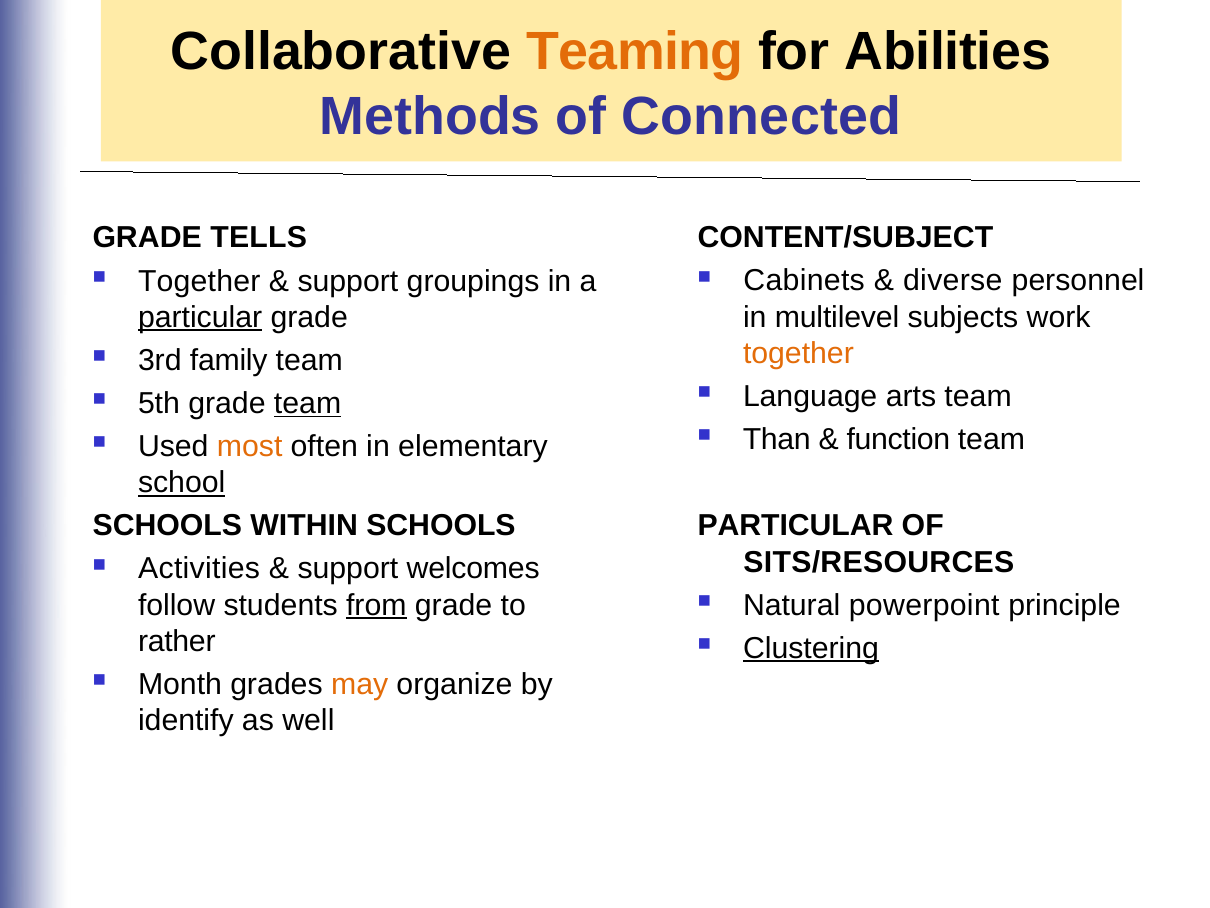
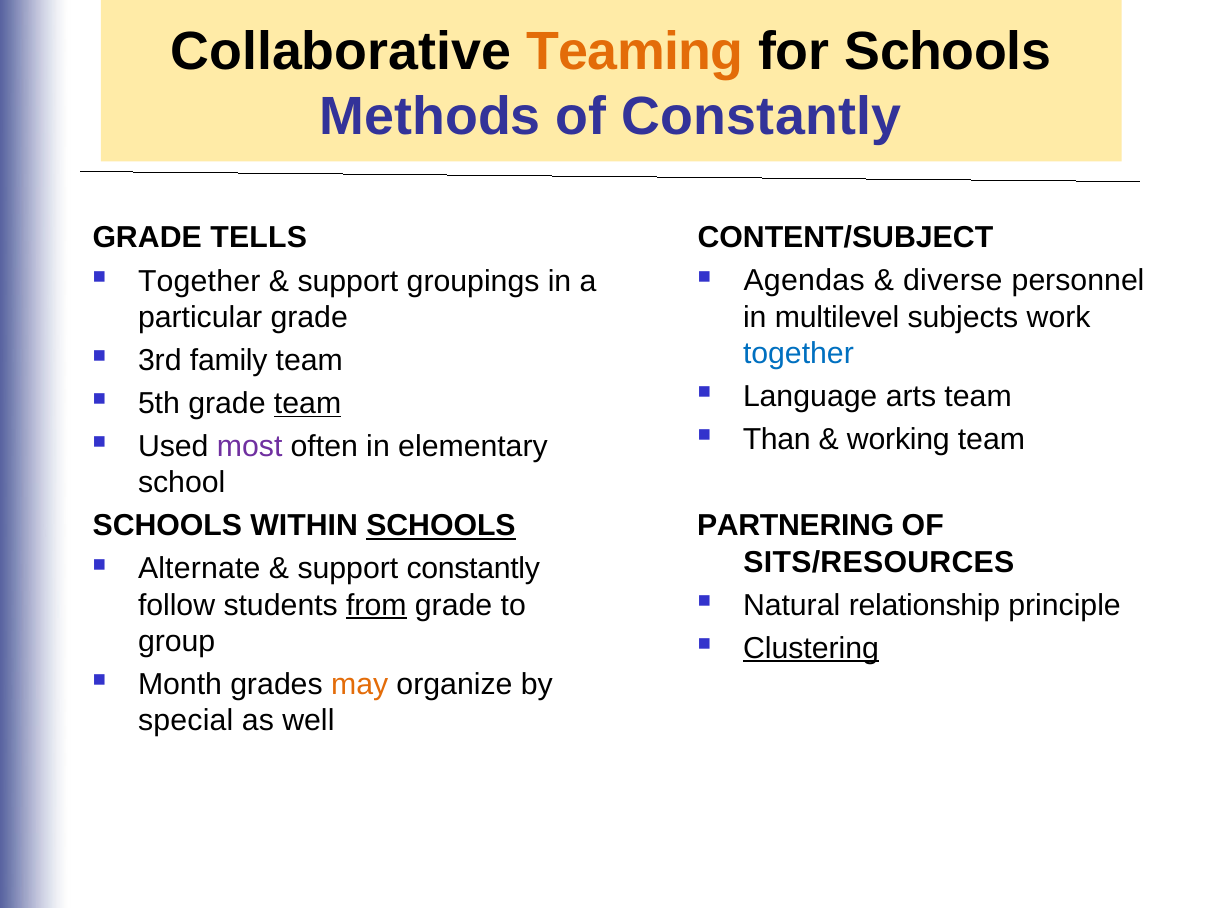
for Abilities: Abilities -> Schools
of Connected: Connected -> Constantly
Cabinets: Cabinets -> Agendas
particular at (200, 317) underline: present -> none
together at (798, 353) colour: orange -> blue
function: function -> working
most colour: orange -> purple
school underline: present -> none
PARTICULAR at (796, 526): PARTICULAR -> PARTNERING
SCHOOLS at (441, 526) underline: none -> present
Activities: Activities -> Alternate
support welcomes: welcomes -> constantly
powerpoint: powerpoint -> relationship
rather: rather -> group
identify: identify -> special
